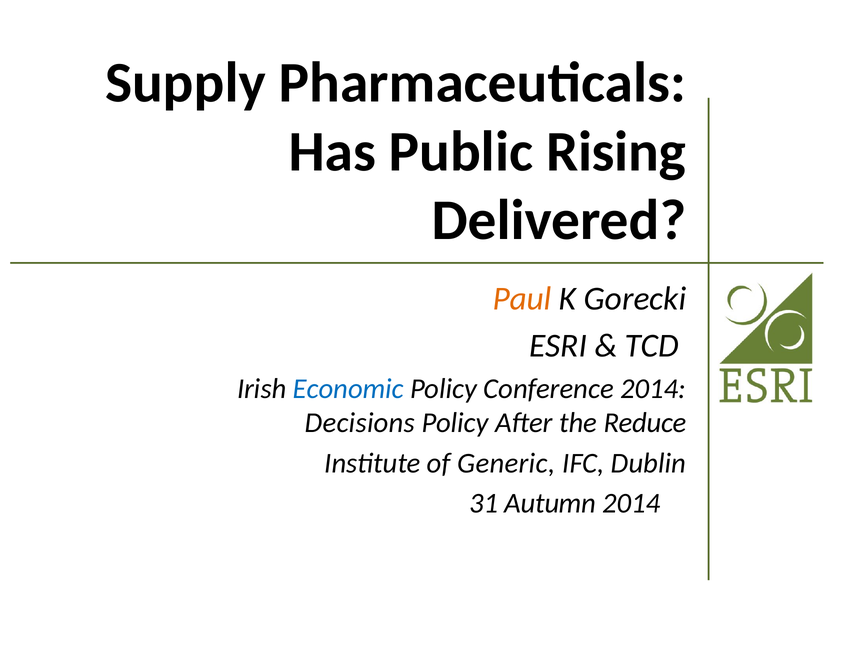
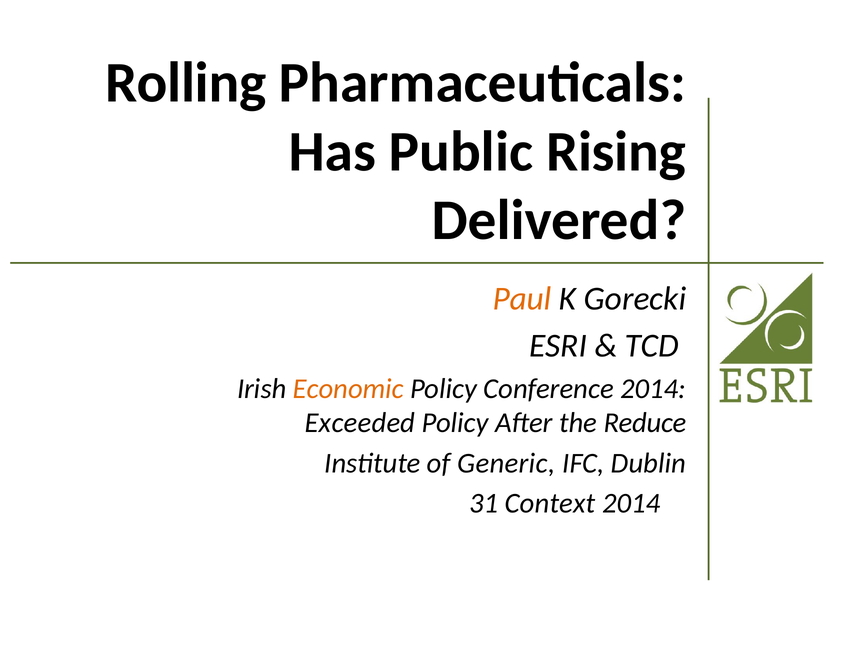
Supply: Supply -> Rolling
Economic colour: blue -> orange
Decisions: Decisions -> Exceeded
Autumn: Autumn -> Context
